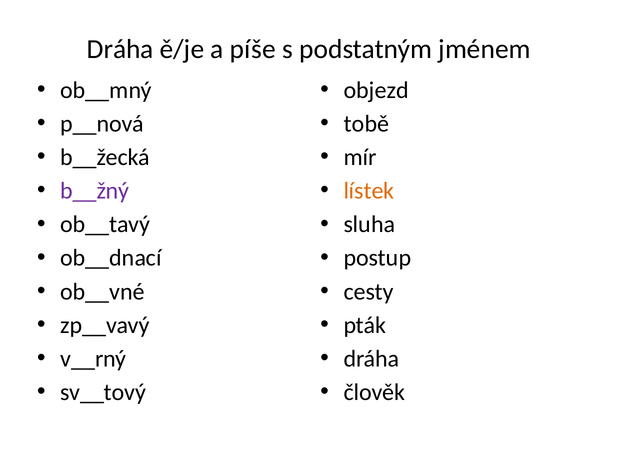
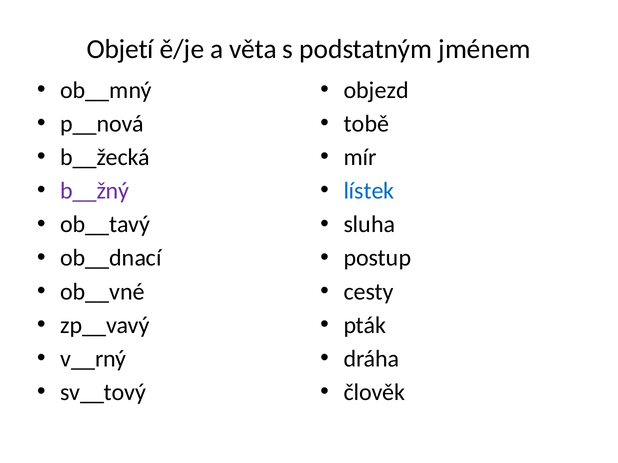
Dráha at (120, 49): Dráha -> Objetí
píše: píše -> věta
lístek colour: orange -> blue
